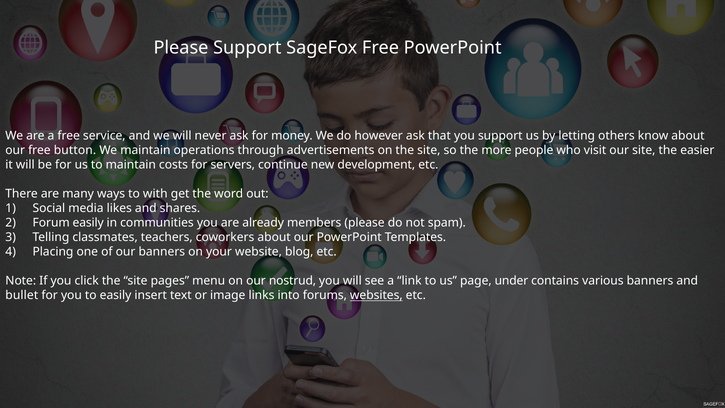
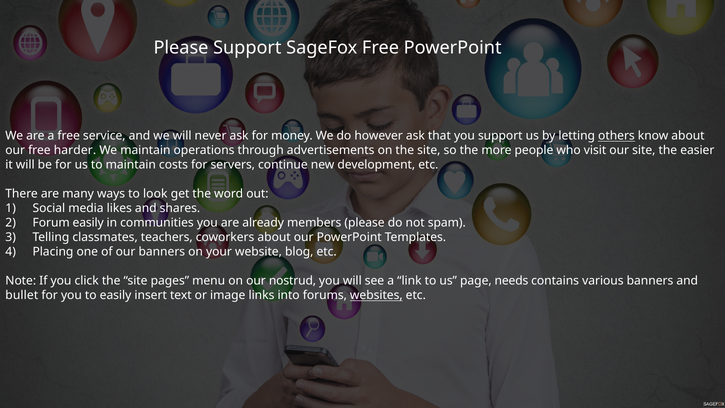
others underline: none -> present
button: button -> harder
with: with -> look
under: under -> needs
